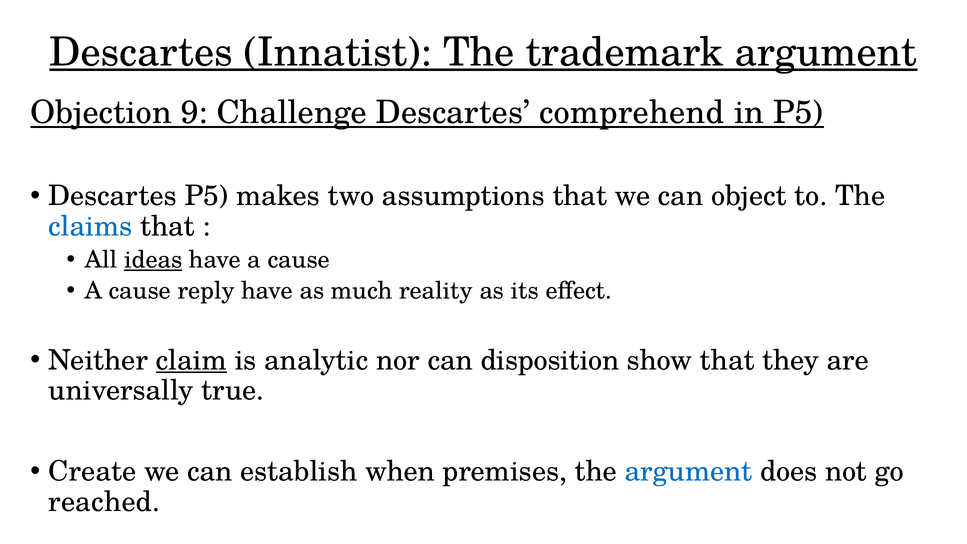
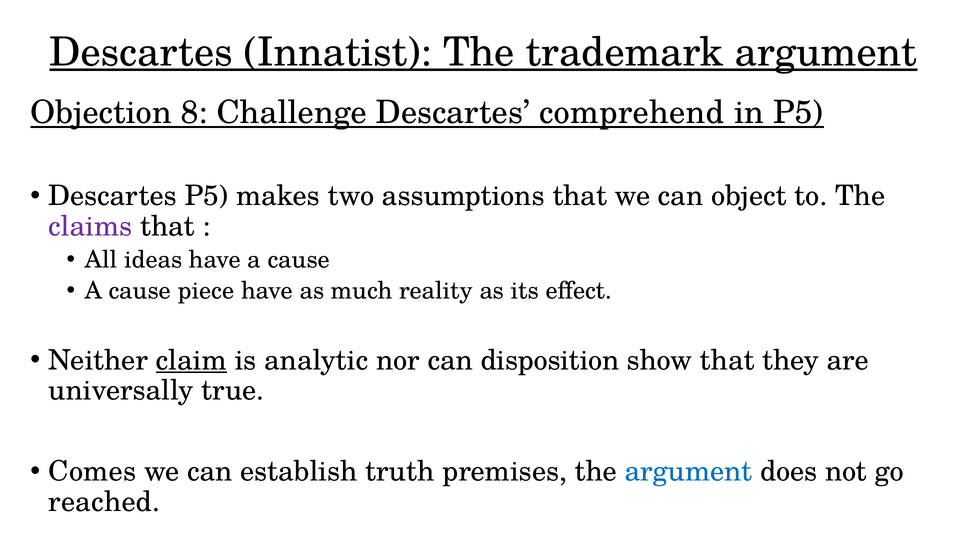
9: 9 -> 8
claims colour: blue -> purple
ideas underline: present -> none
reply: reply -> piece
Create: Create -> Comes
when: when -> truth
